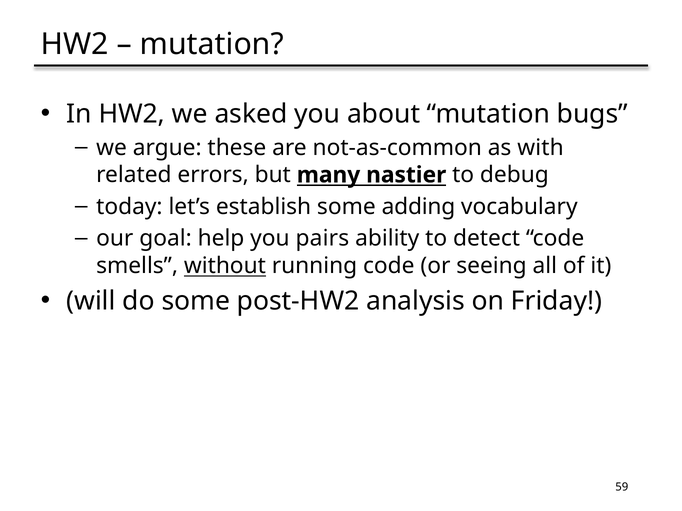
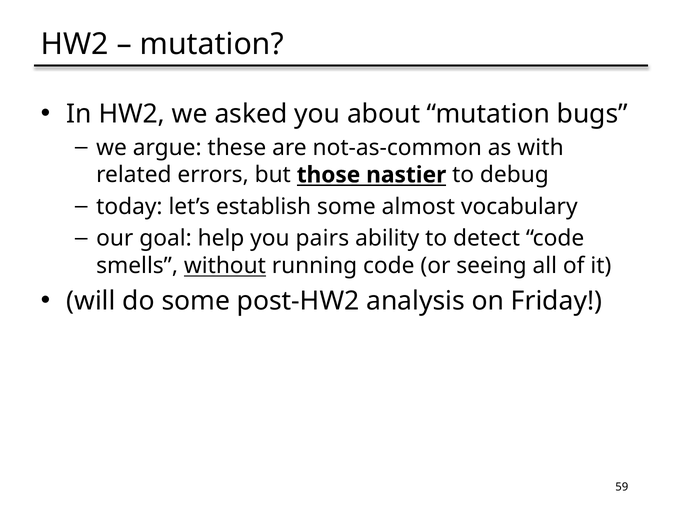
many: many -> those
adding: adding -> almost
